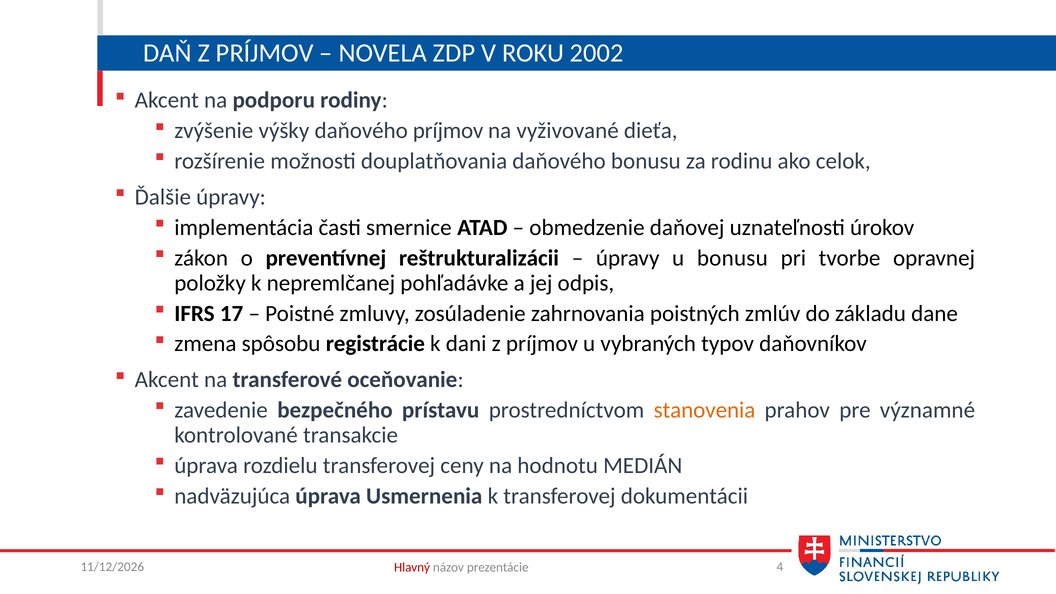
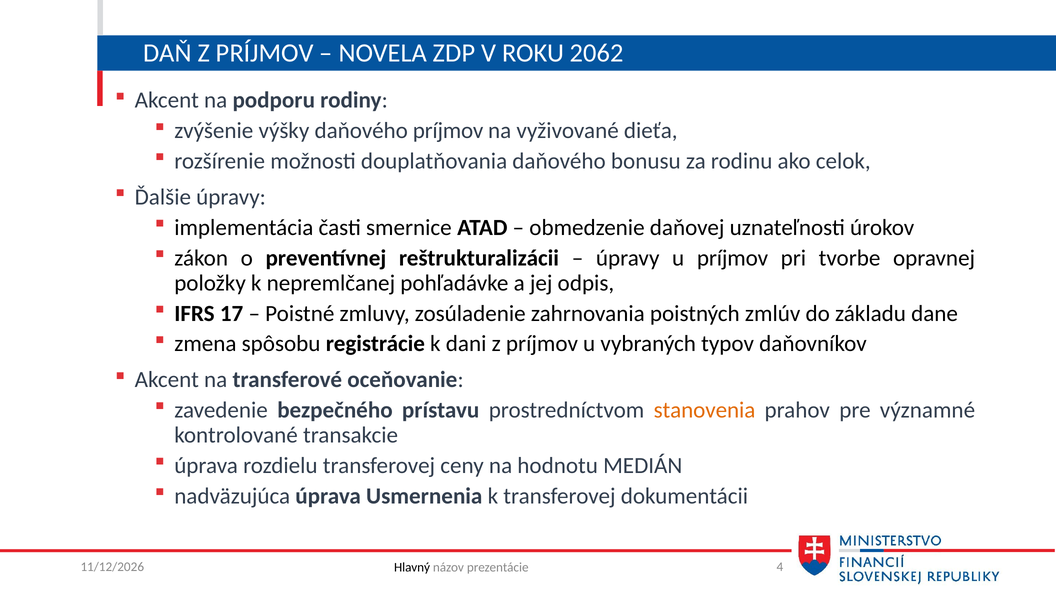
2002: 2002 -> 2062
u bonusu: bonusu -> príjmov
Hlavný colour: red -> black
